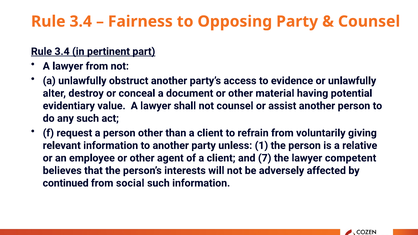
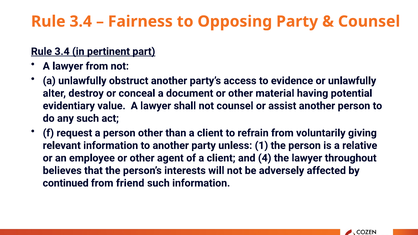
7: 7 -> 4
competent: competent -> throughout
social: social -> friend
